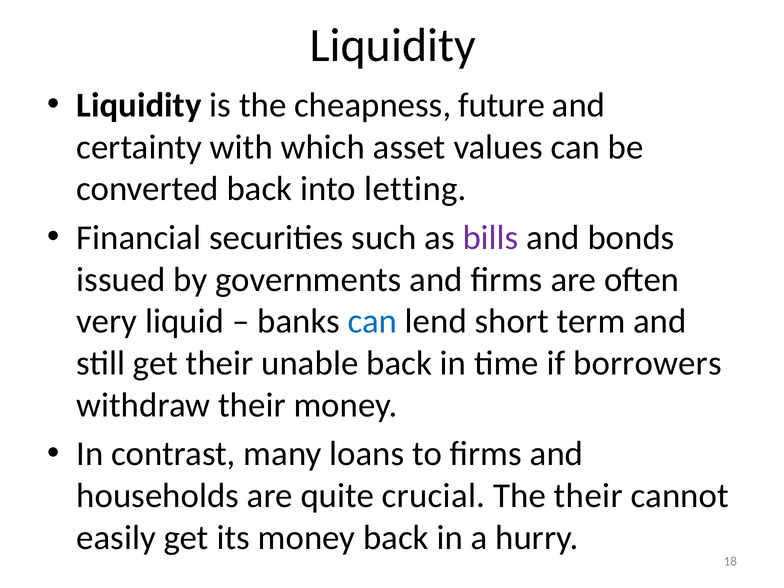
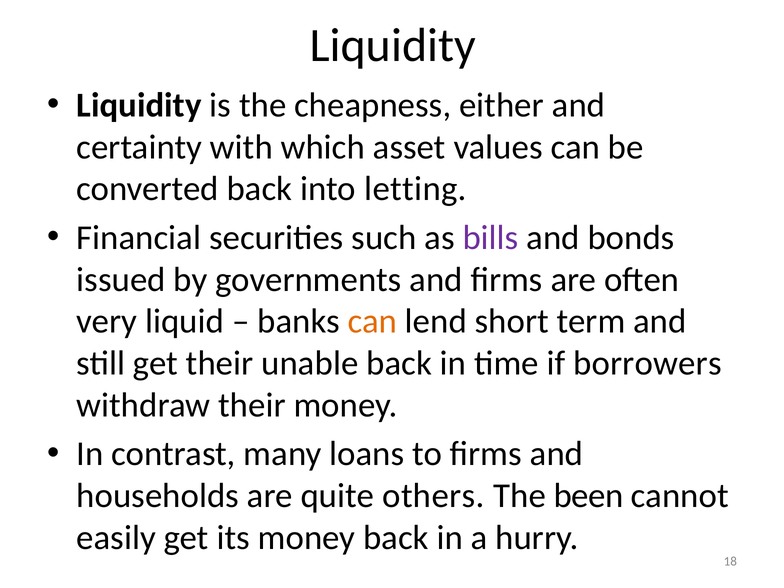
future: future -> either
can at (372, 321) colour: blue -> orange
crucial: crucial -> others
The their: their -> been
